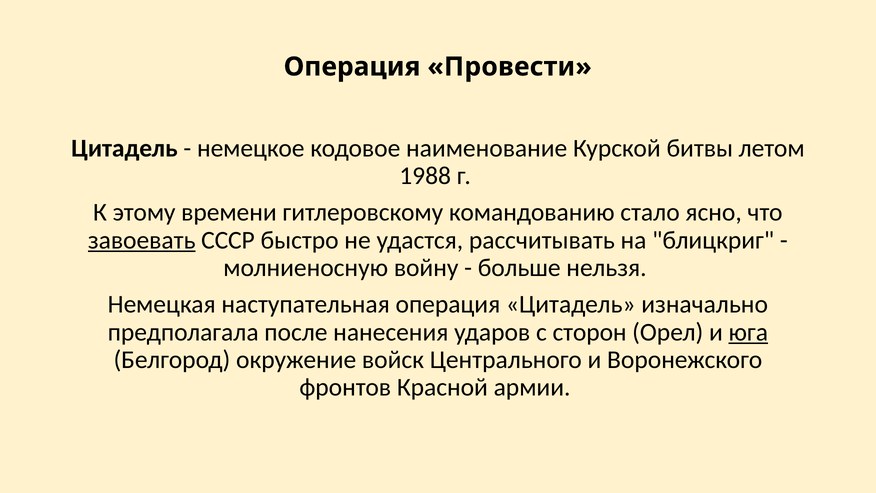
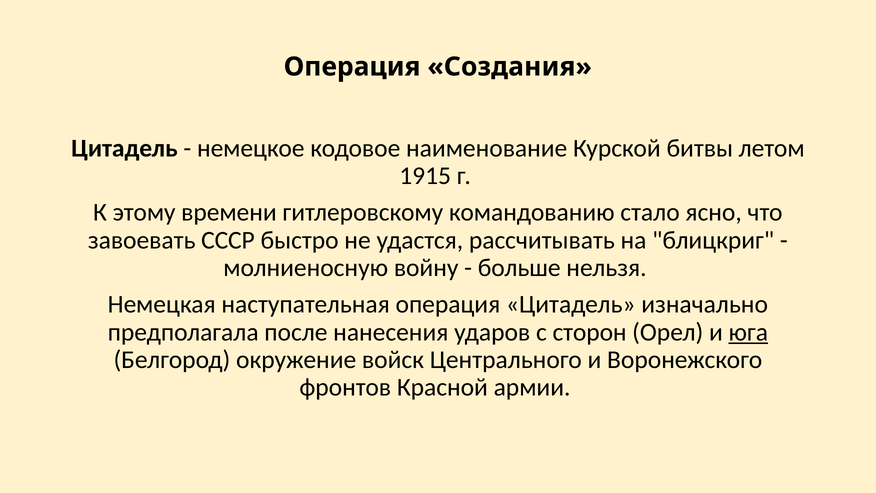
Провести: Провести -> Создания
1988: 1988 -> 1915
завоевать underline: present -> none
